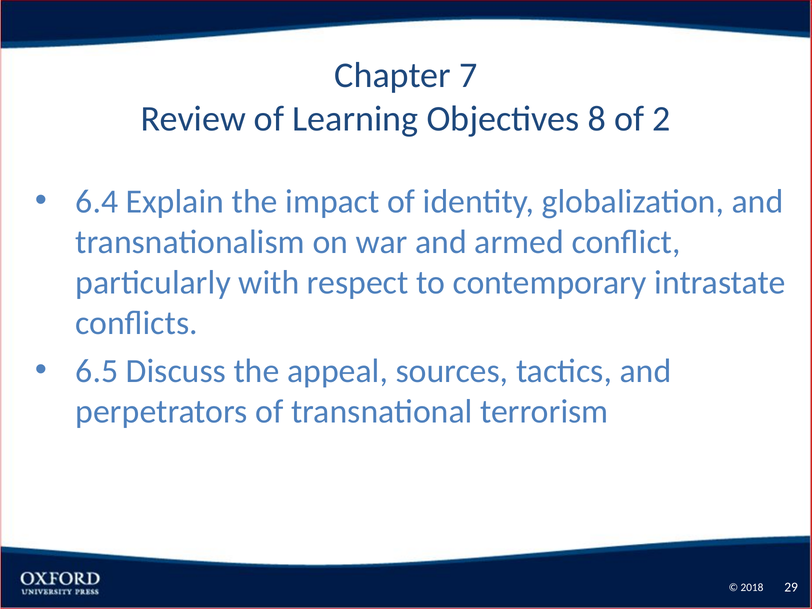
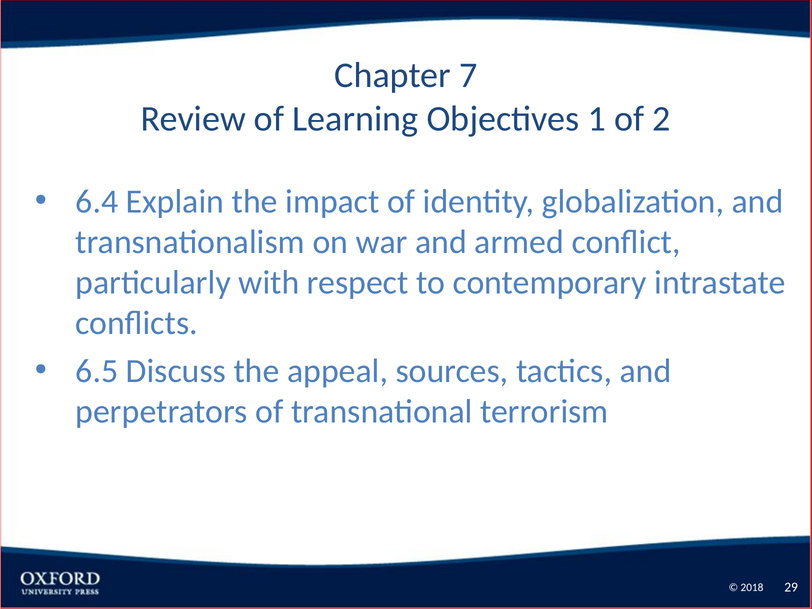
8: 8 -> 1
